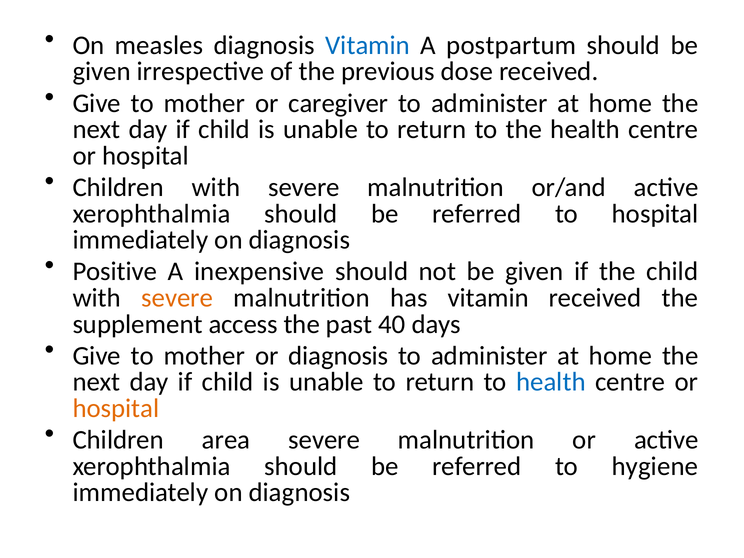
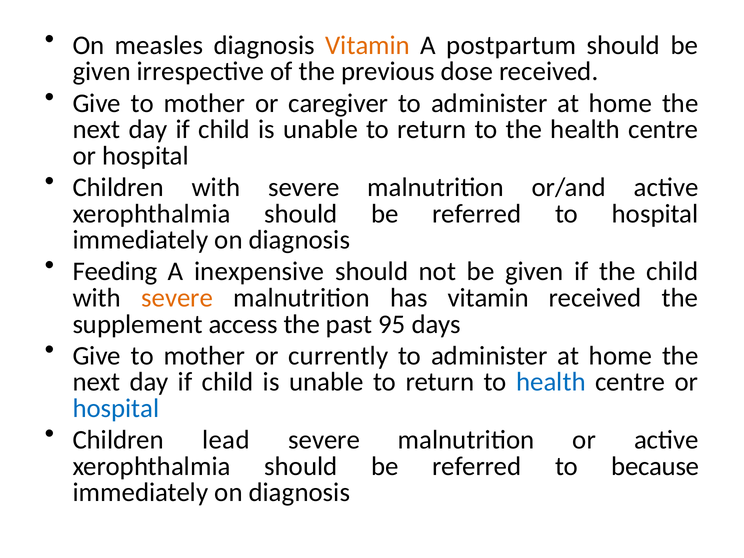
Vitamin at (368, 45) colour: blue -> orange
Positive: Positive -> Feeding
40: 40 -> 95
or diagnosis: diagnosis -> currently
hospital at (116, 408) colour: orange -> blue
area: area -> lead
hygiene: hygiene -> because
